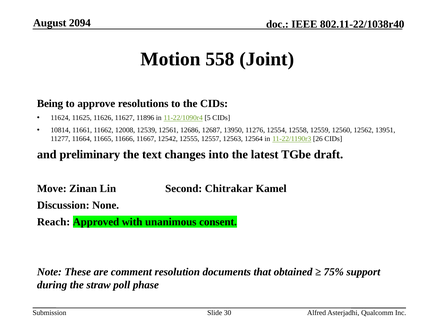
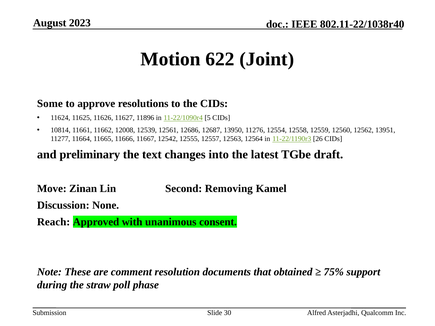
2094: 2094 -> 2023
558: 558 -> 622
Being: Being -> Some
Chitrakar: Chitrakar -> Removing
